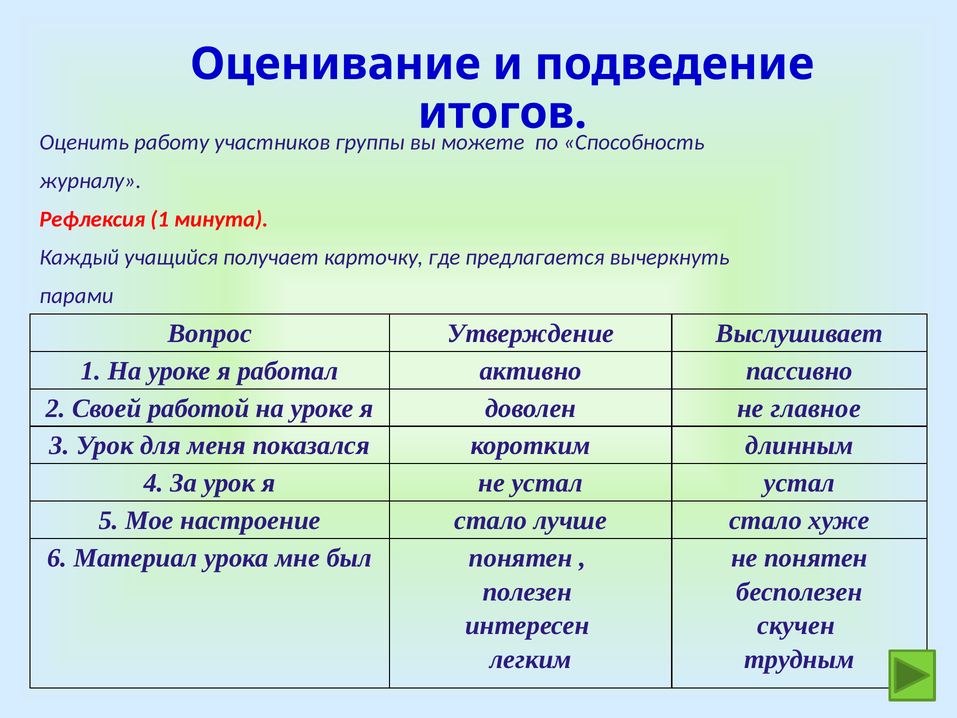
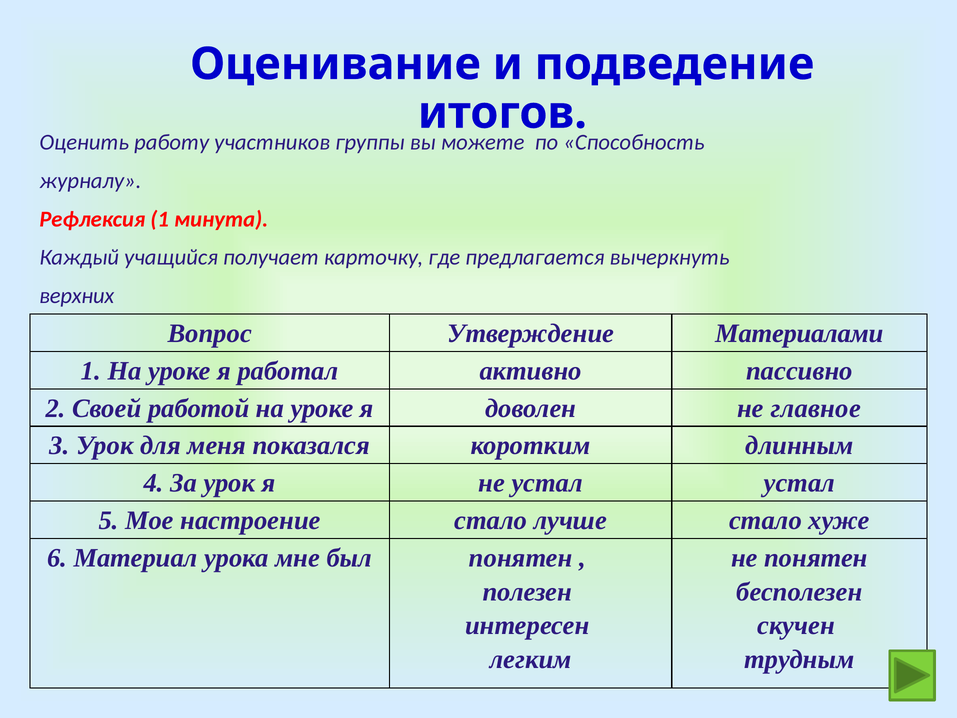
парами: парами -> верхних
Выслушивает: Выслушивает -> Материалами
